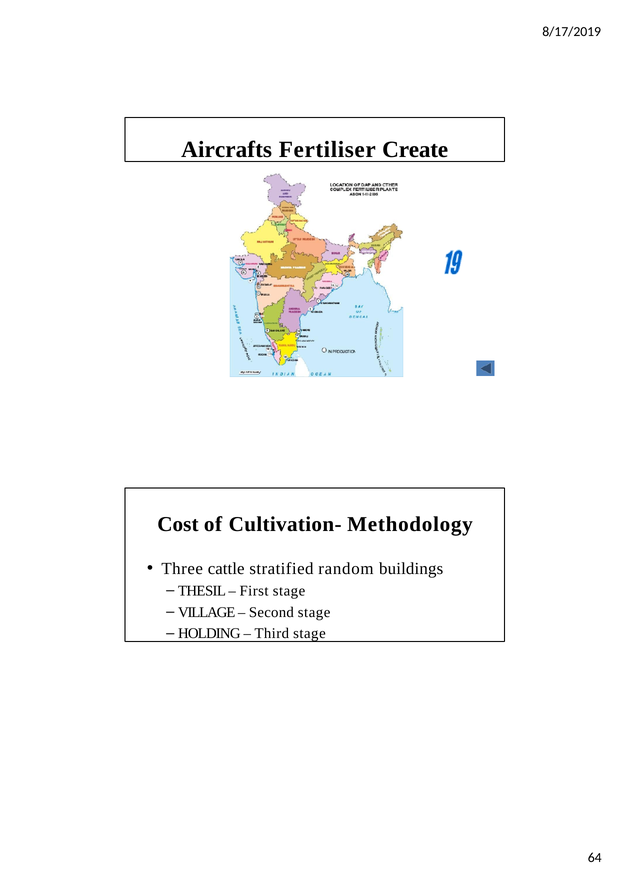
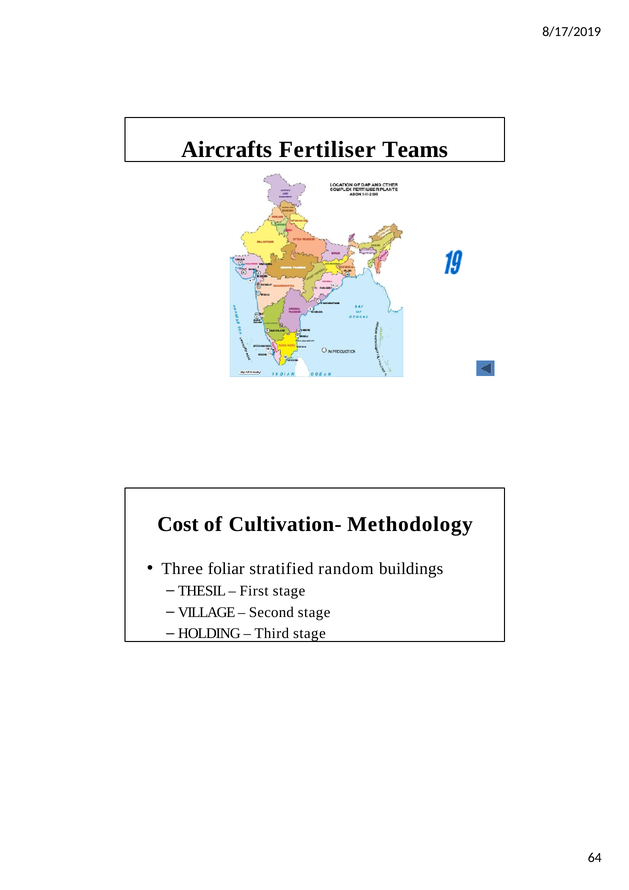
Create: Create -> Teams
cattle: cattle -> foliar
